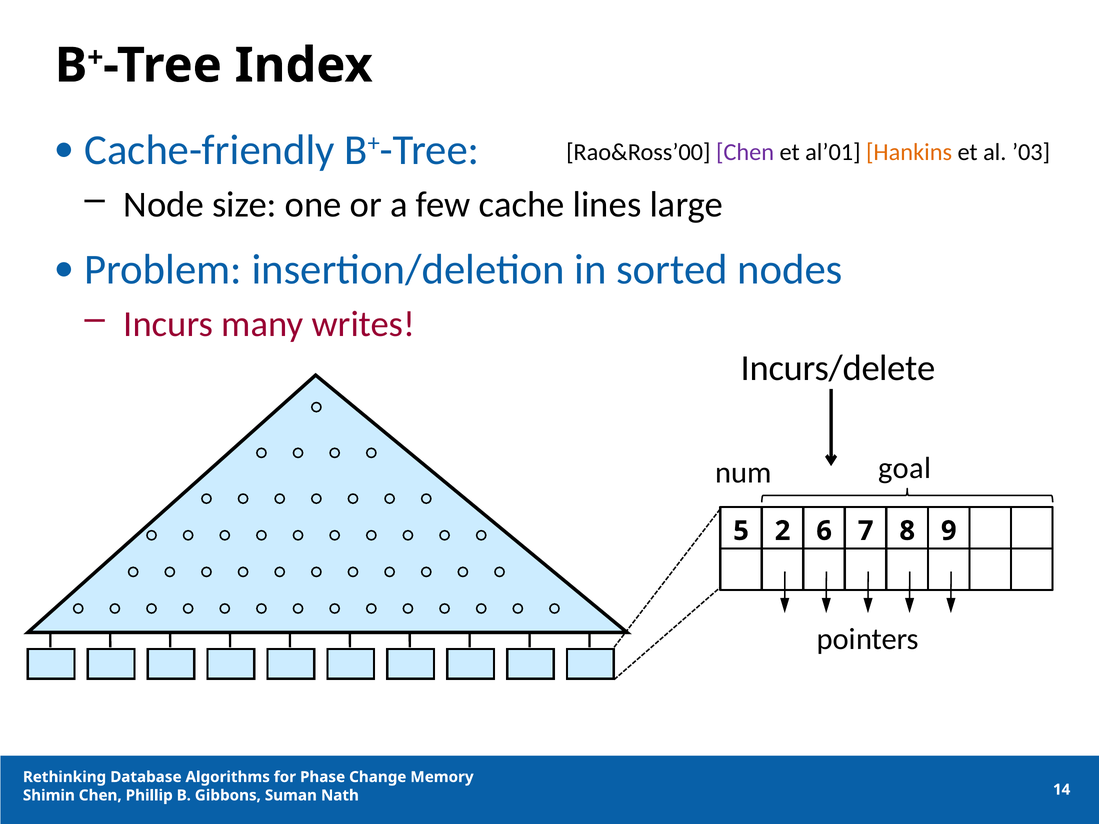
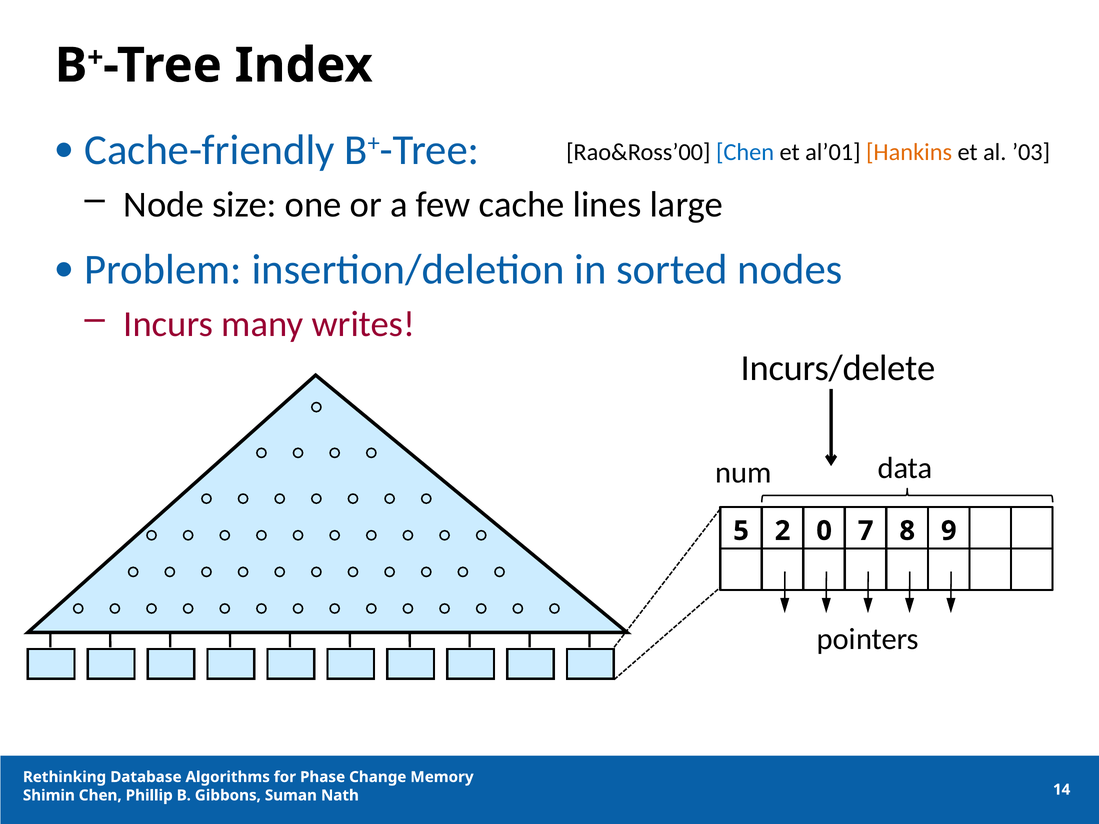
Chen at (745, 152) colour: purple -> blue
goal: goal -> data
6: 6 -> 0
